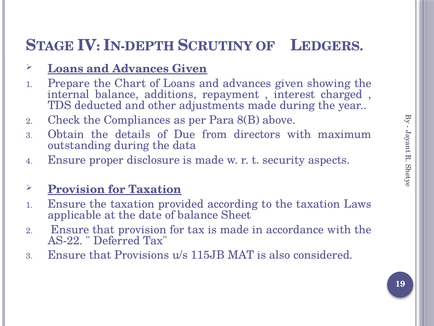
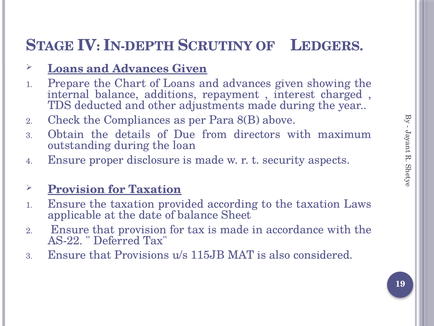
data: data -> loan
